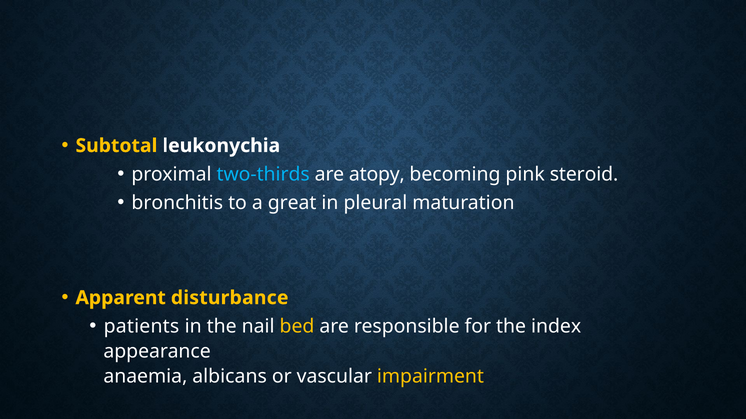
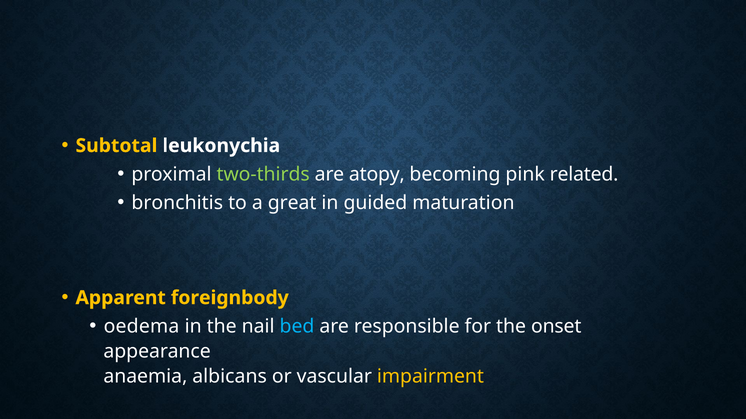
two-thirds colour: light blue -> light green
steroid: steroid -> related
pleural: pleural -> guided
disturbance: disturbance -> foreignbody
patients: patients -> oedema
bed colour: yellow -> light blue
index: index -> onset
